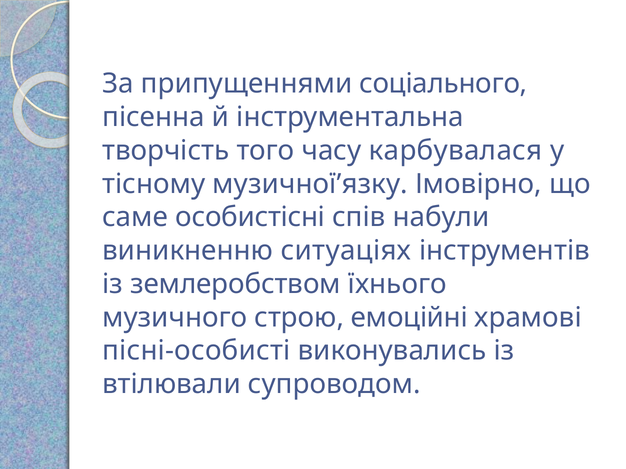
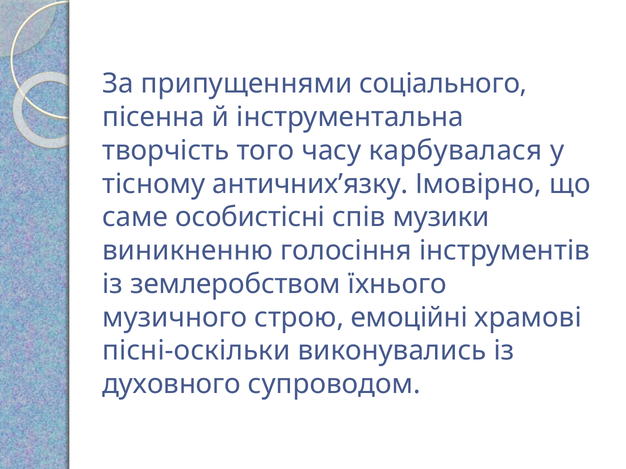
музичної’язку: музичної’язку -> античних’язку
набули: набули -> музики
ситуаціях: ситуаціях -> голосіння
пісні-особисті: пісні-особисті -> пісні-оскільки
втілювали: втілювали -> духовного
